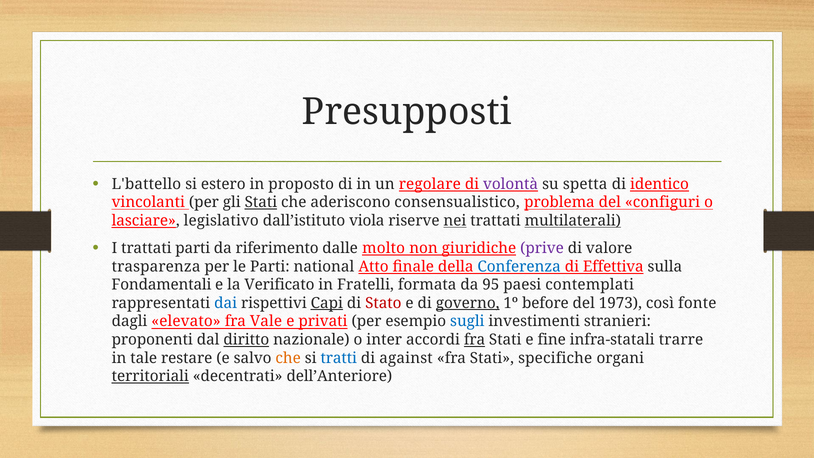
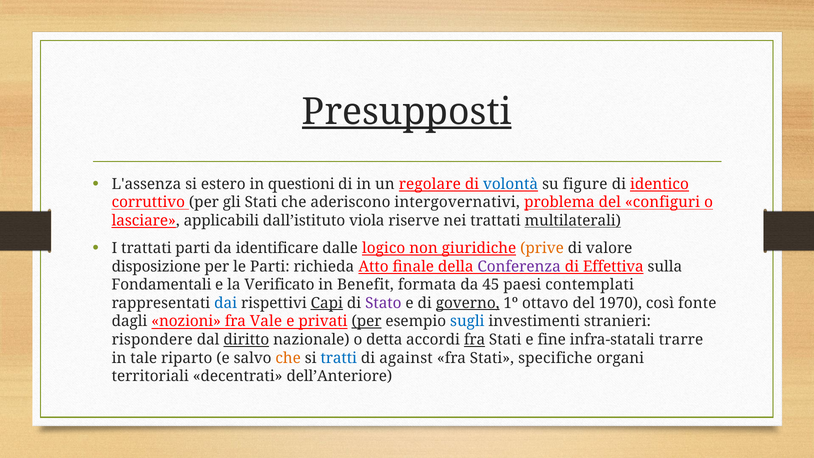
Presupposti underline: none -> present
L'battello: L'battello -> L'assenza
proposto: proposto -> questioni
volontà colour: purple -> blue
spetta: spetta -> figure
vincolanti: vincolanti -> corruttivo
Stati at (261, 202) underline: present -> none
consensualistico: consensualistico -> intergovernativi
legislativo: legislativo -> applicabili
nei underline: present -> none
riferimento: riferimento -> identificare
molto: molto -> logico
prive colour: purple -> orange
trasparenza: trasparenza -> disposizione
national: national -> richieda
Conferenza colour: blue -> purple
Fratelli: Fratelli -> Benefit
95: 95 -> 45
Stato colour: red -> purple
before: before -> ottavo
1973: 1973 -> 1970
elevato: elevato -> nozioni
per at (367, 321) underline: none -> present
proponenti: proponenti -> rispondere
inter: inter -> detta
restare: restare -> riparto
territoriali underline: present -> none
